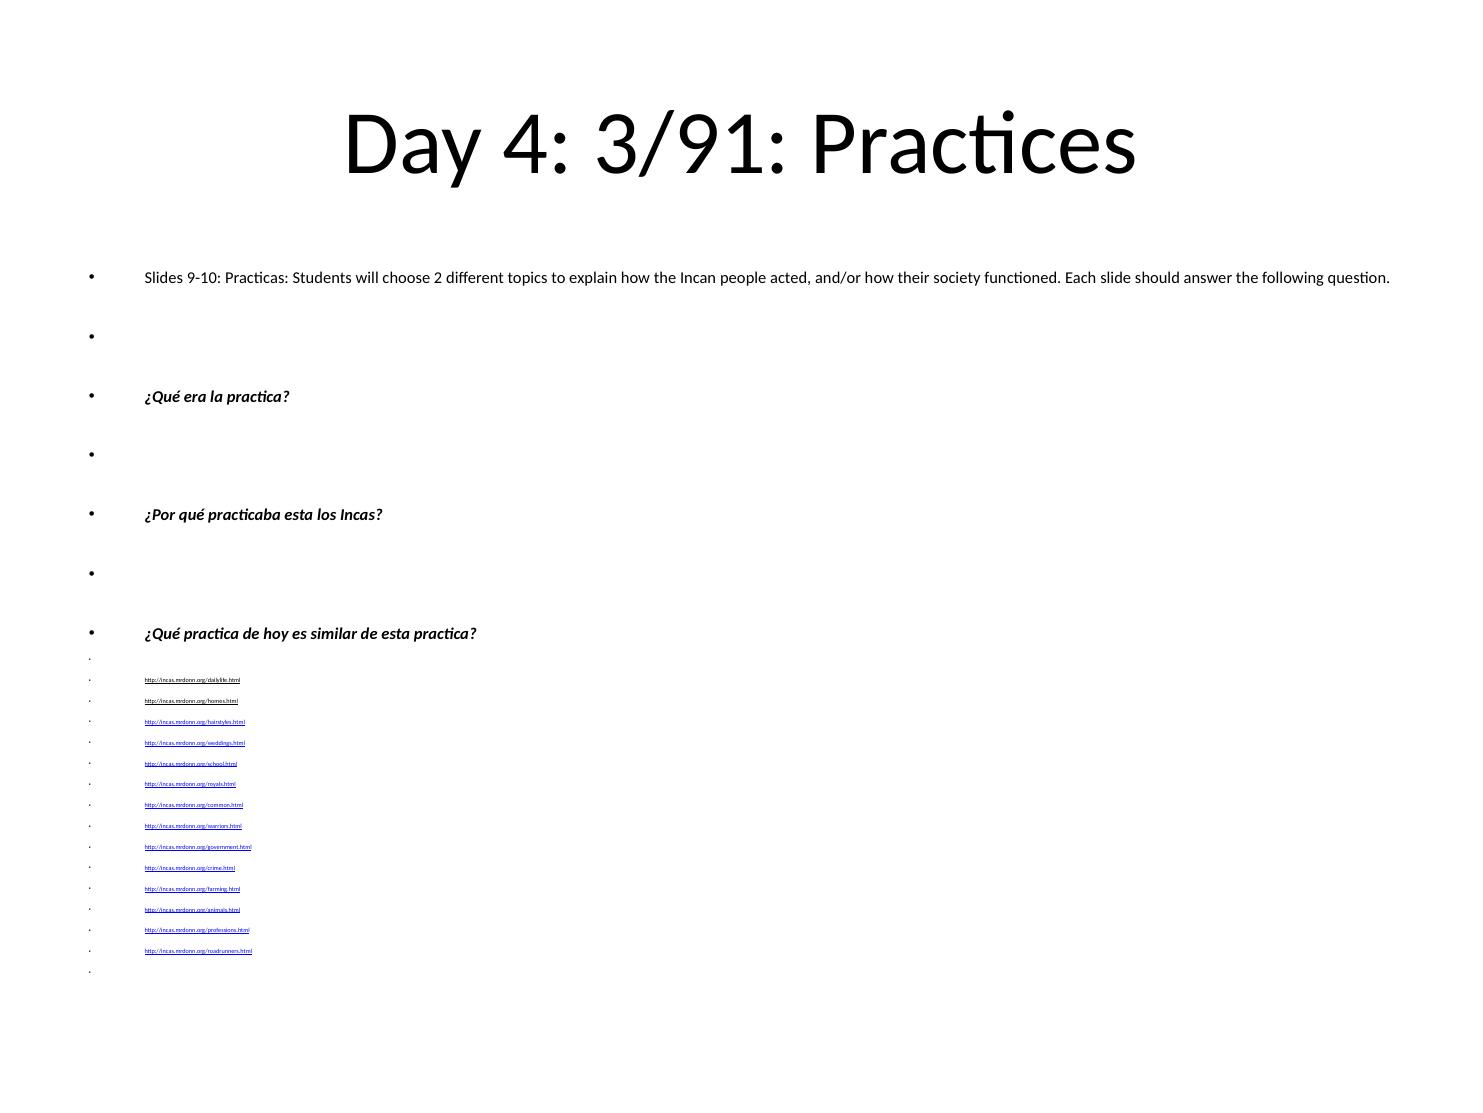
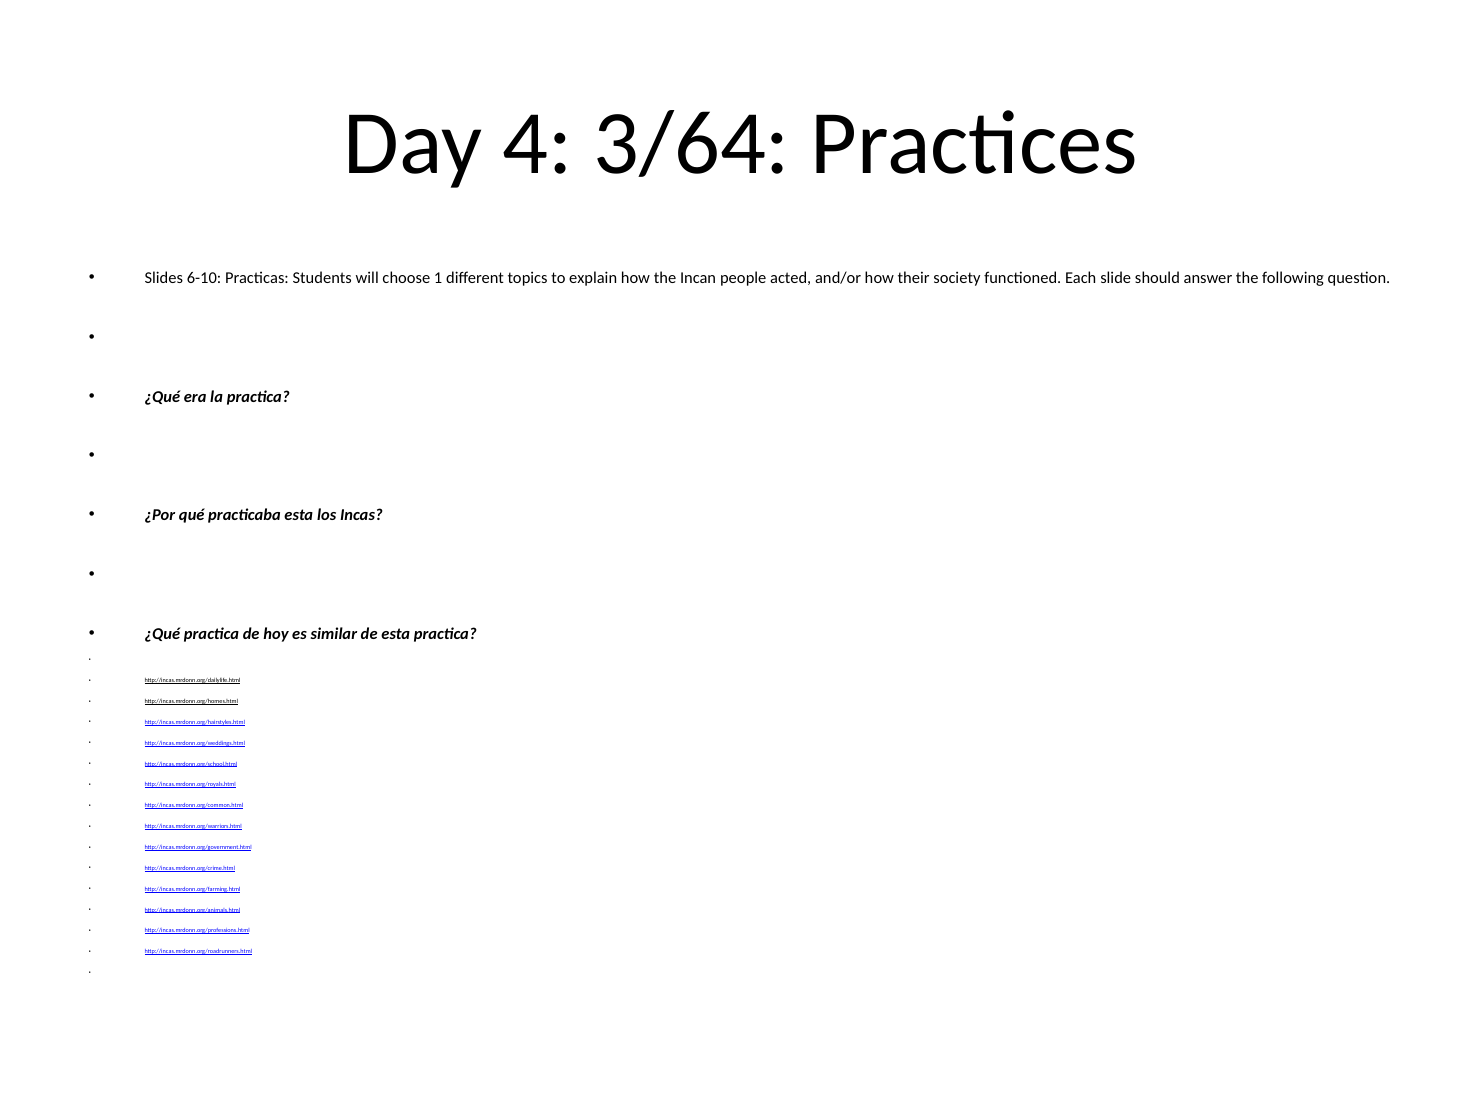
3/91: 3/91 -> 3/64
9-10: 9-10 -> 6-10
2: 2 -> 1
